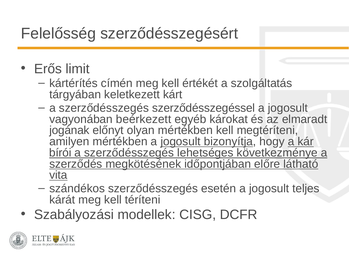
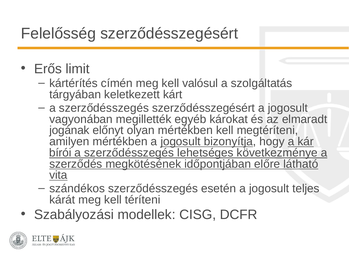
értékét: értékét -> valósul
szerződésszegés szerződésszegéssel: szerződésszegéssel -> szerződésszegésért
beérkezett: beérkezett -> megillették
